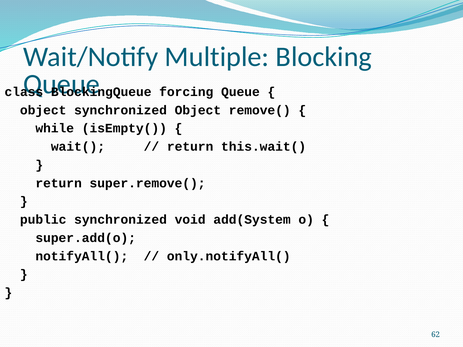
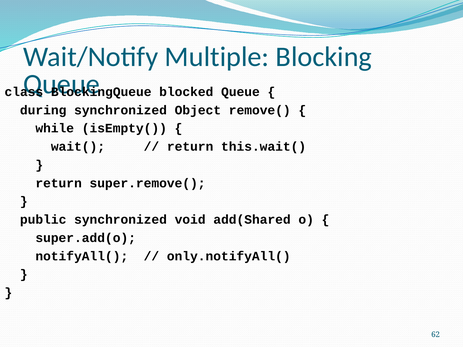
forcing: forcing -> blocked
object at (43, 110): object -> during
add(System: add(System -> add(Shared
